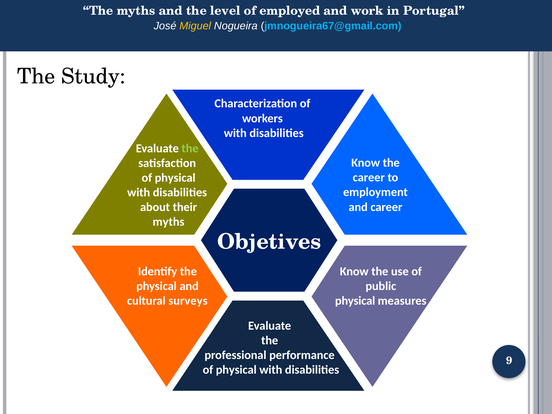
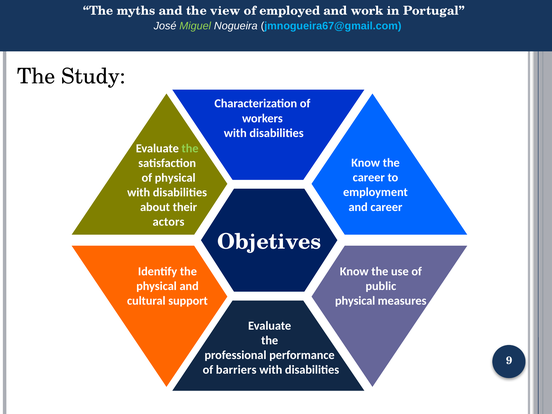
level: level -> view
Miguel colour: yellow -> light green
myths at (169, 222): myths -> actors
surveys: surveys -> support
physical at (236, 370): physical -> barriers
